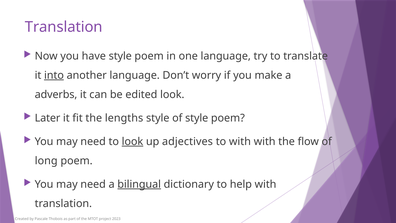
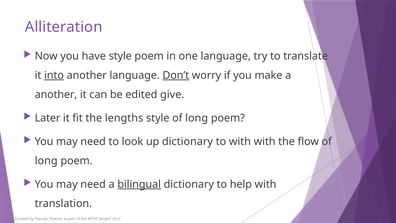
Translation at (64, 27): Translation -> Alliteration
Don’t underline: none -> present
adverbs at (56, 95): adverbs -> another
edited look: look -> give
style of style: style -> long
look at (132, 141) underline: present -> none
up adjectives: adjectives -> dictionary
